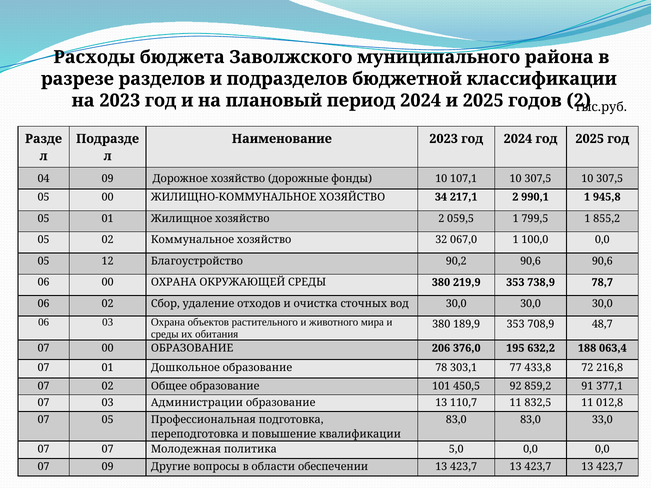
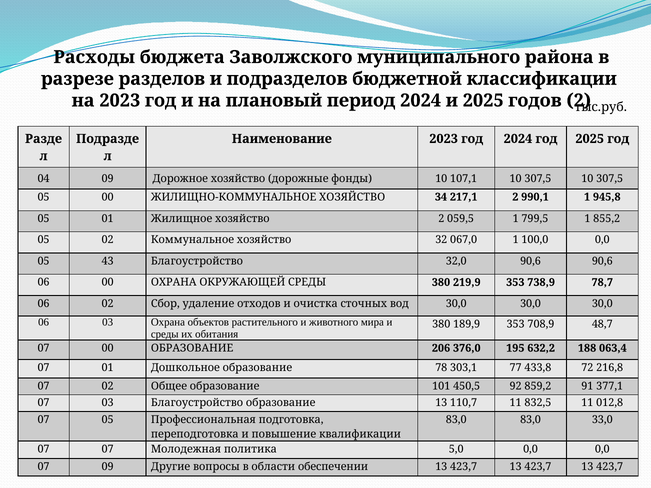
12: 12 -> 43
90,2: 90,2 -> 32,0
03 Администрации: Администрации -> Благоустройство
